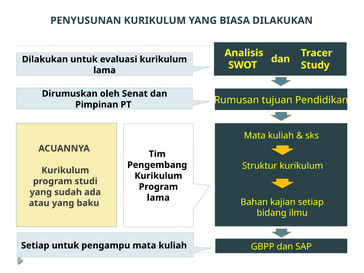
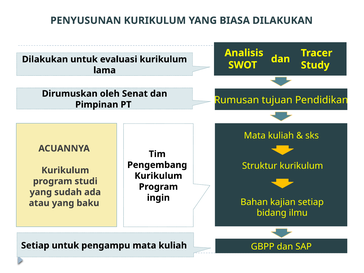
lama at (158, 198): lama -> ingin
